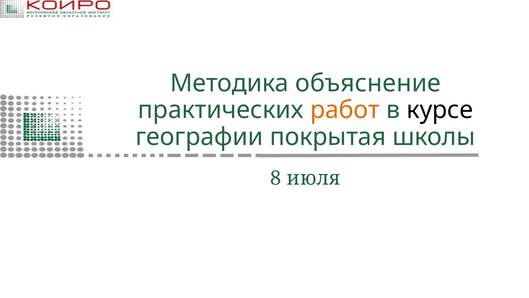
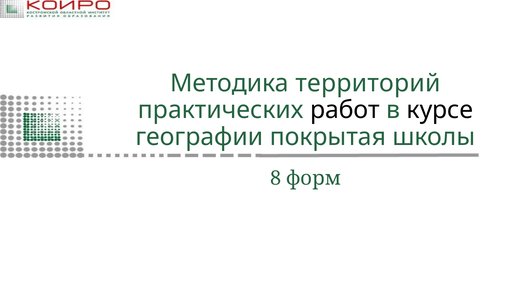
объяснение: объяснение -> территорий
работ colour: orange -> black
июля: июля -> форм
